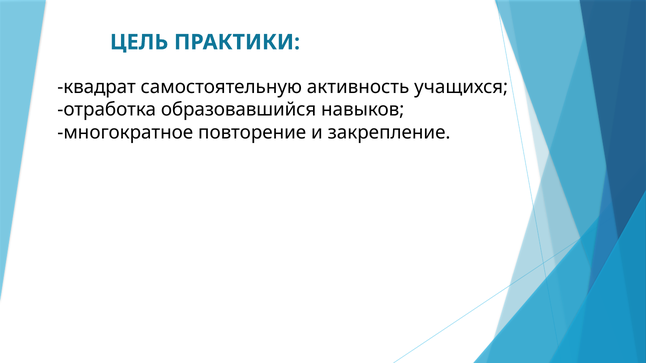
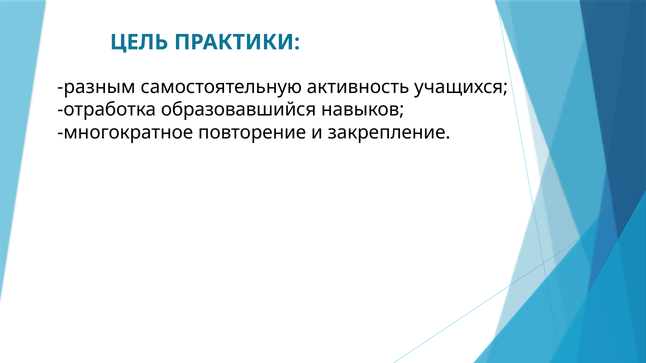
квадрат: квадрат -> разным
